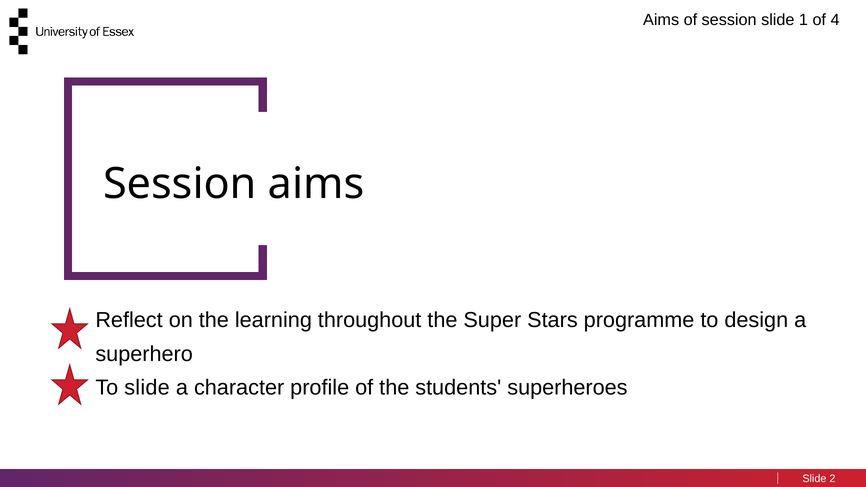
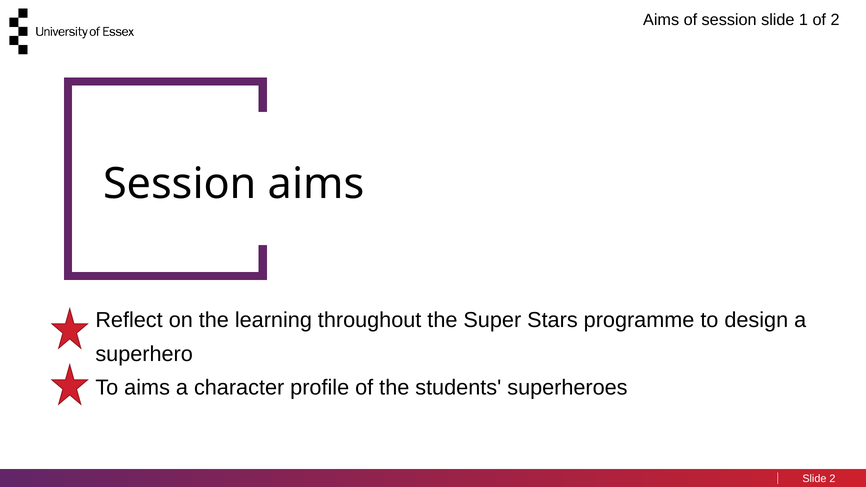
of 4: 4 -> 2
To slide: slide -> aims
